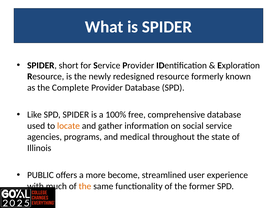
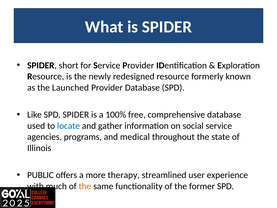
Complete: Complete -> Launched
locate colour: orange -> blue
become: become -> therapy
